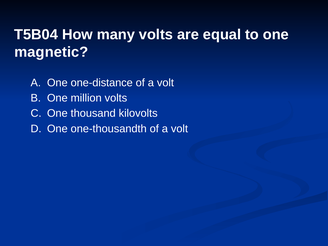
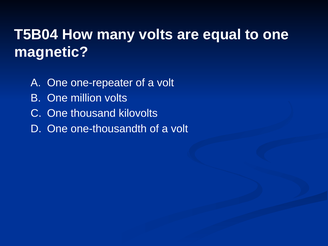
one-distance: one-distance -> one-repeater
